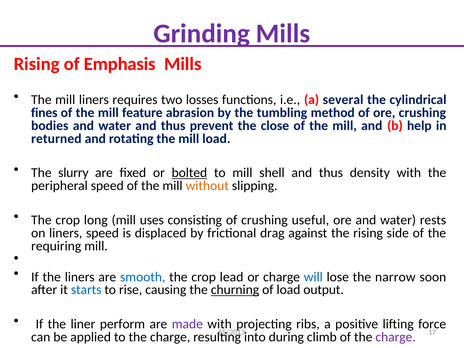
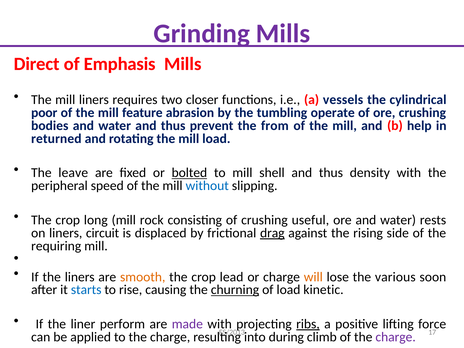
Rising at (37, 64): Rising -> Direct
losses: losses -> closer
several: several -> vessels
fines: fines -> poor
method: method -> operate
close: close -> from
slurry: slurry -> leave
without colour: orange -> blue
uses: uses -> rock
liners speed: speed -> circuit
drag underline: none -> present
smooth colour: blue -> orange
will colour: blue -> orange
narrow: narrow -> various
output: output -> kinetic
ribs underline: none -> present
